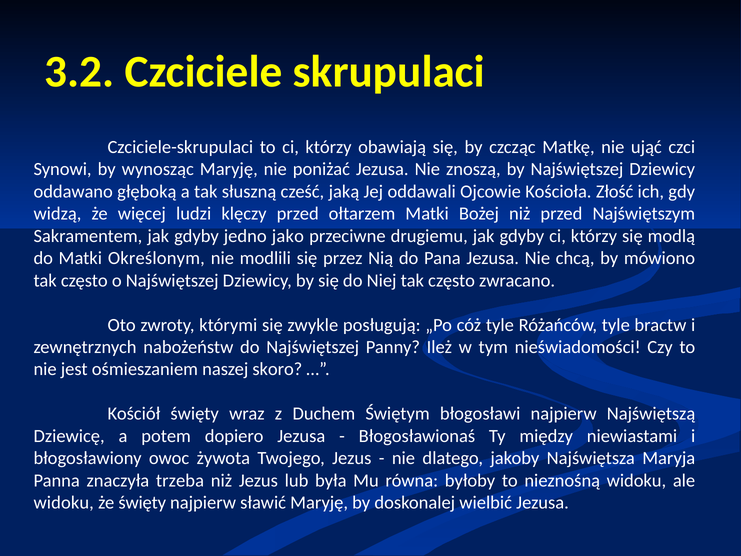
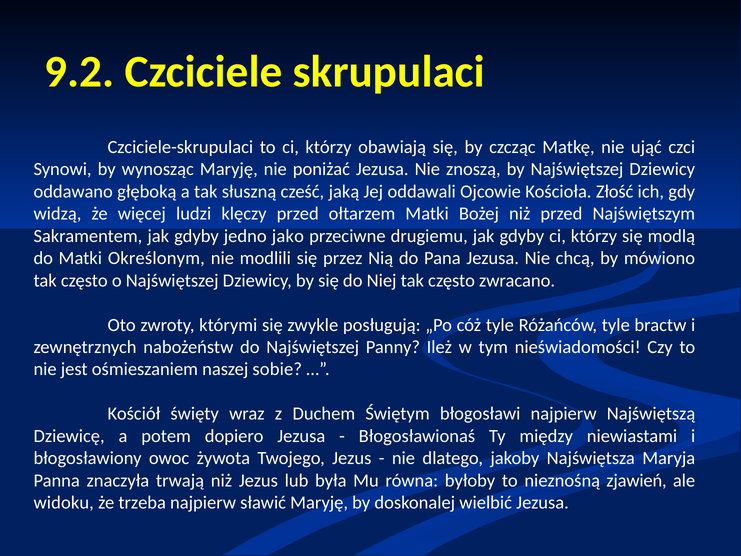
3.2: 3.2 -> 9.2
skoro: skoro -> sobie
trzeba: trzeba -> trwają
nieznośną widoku: widoku -> zjawień
że święty: święty -> trzeba
